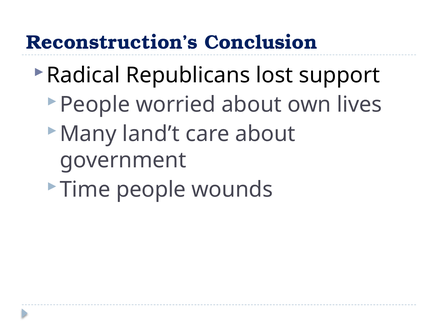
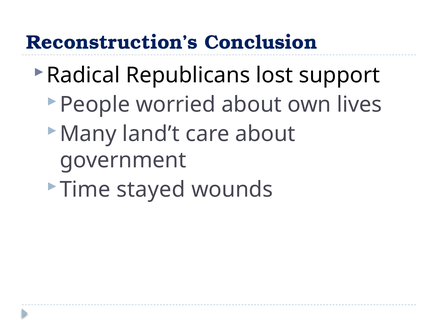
Time people: people -> stayed
